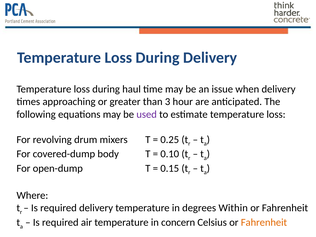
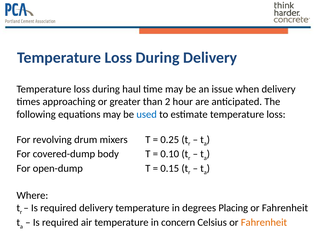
3: 3 -> 2
used colour: purple -> blue
Within: Within -> Placing
